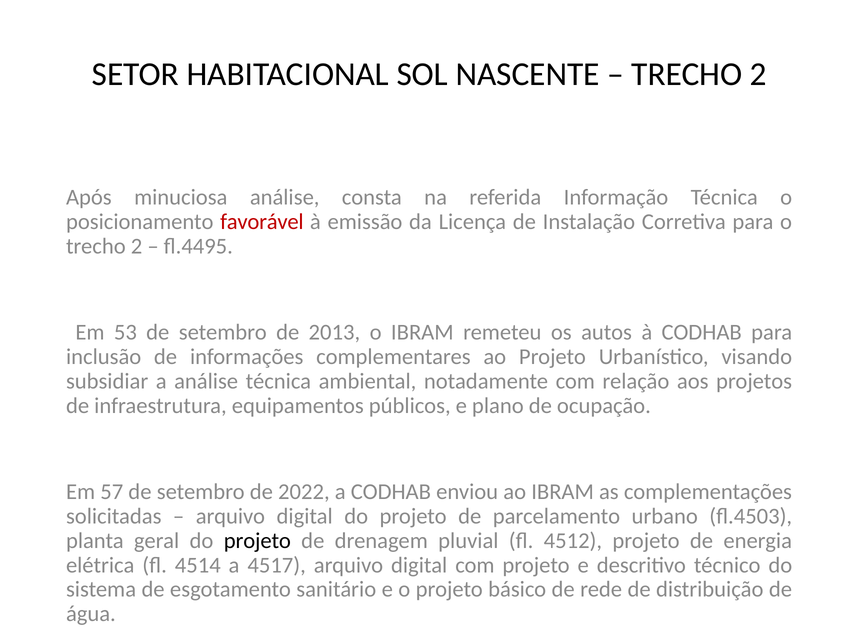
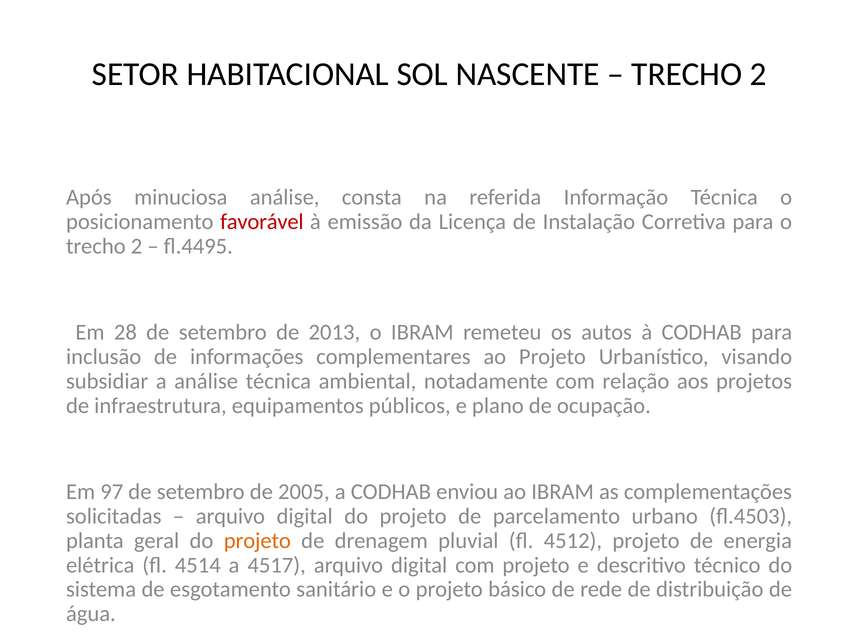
53: 53 -> 28
57: 57 -> 97
2022: 2022 -> 2005
projeto at (257, 541) colour: black -> orange
